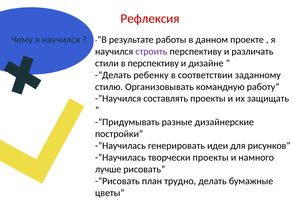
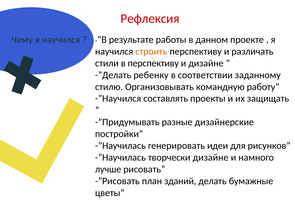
строить colour: purple -> orange
творчески проекты: проекты -> дизайне
трудно: трудно -> зданий
